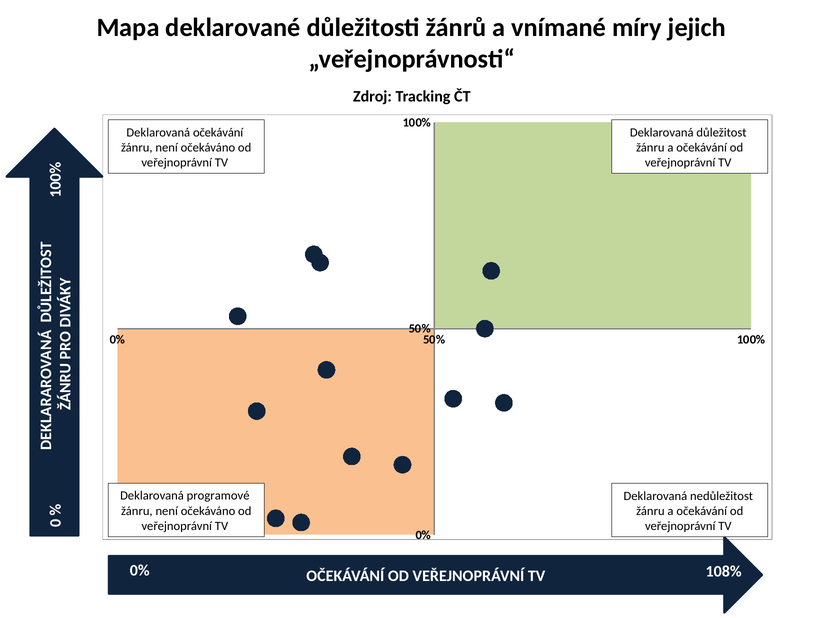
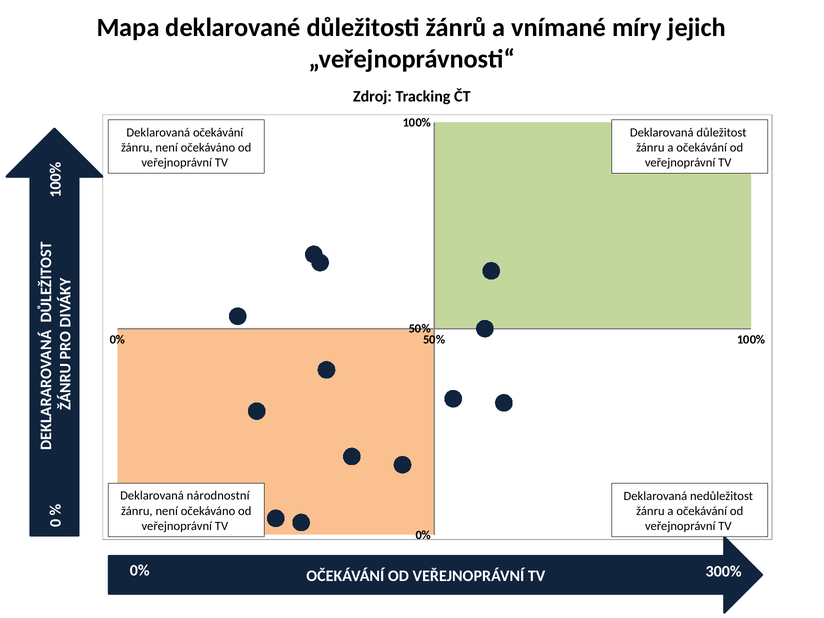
programové: programové -> národnostní
108%: 108% -> 300%
